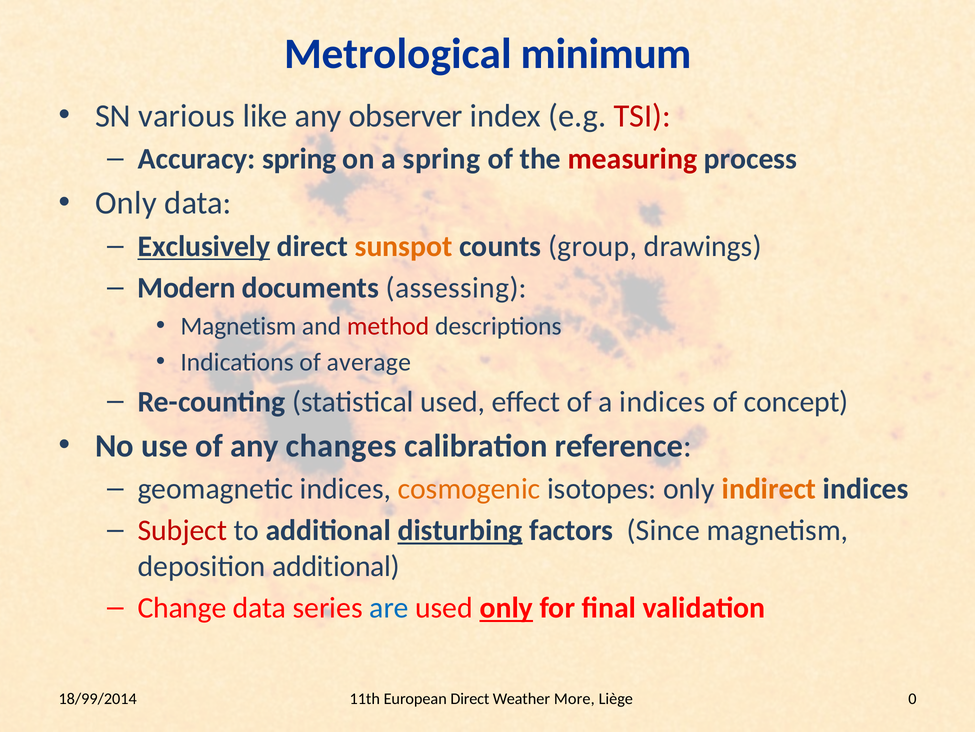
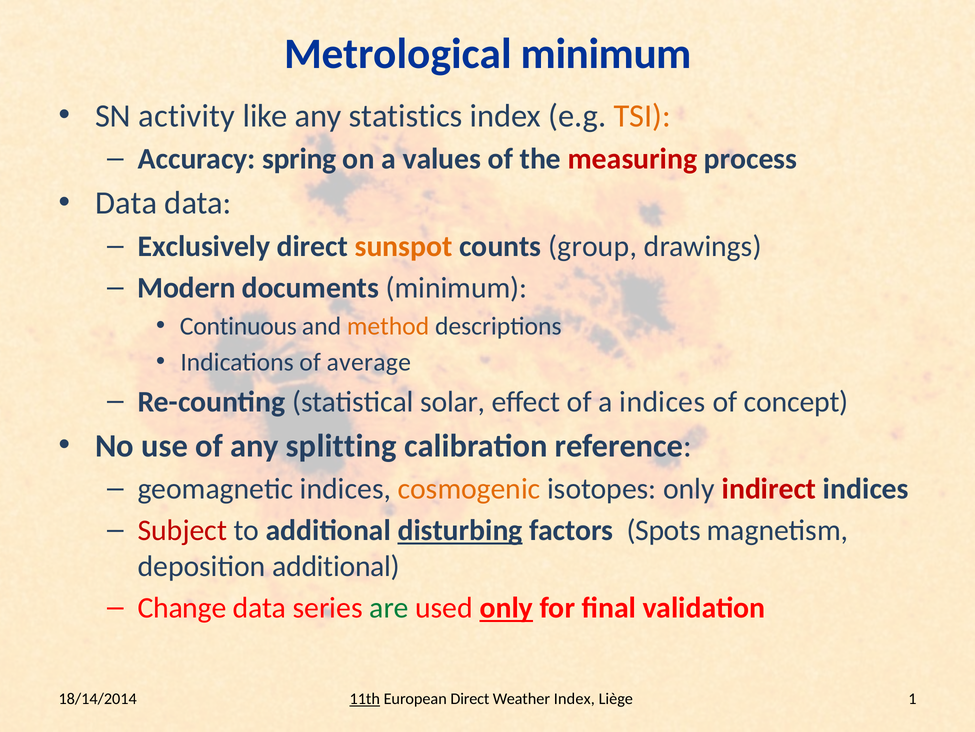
various: various -> activity
observer: observer -> statistics
TSI colour: red -> orange
a spring: spring -> values
Only at (126, 203): Only -> Data
Exclusively underline: present -> none
documents assessing: assessing -> minimum
Magnetism at (238, 326): Magnetism -> Continuous
method colour: red -> orange
statistical used: used -> solar
changes: changes -> splitting
indirect colour: orange -> red
Since: Since -> Spots
are colour: blue -> green
11th underline: none -> present
Weather More: More -> Index
0: 0 -> 1
18/99/2014: 18/99/2014 -> 18/14/2014
